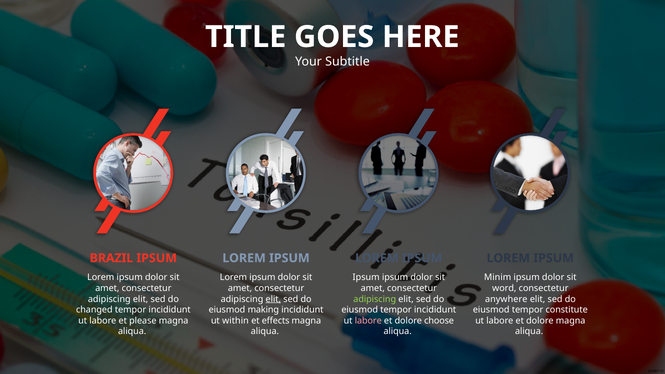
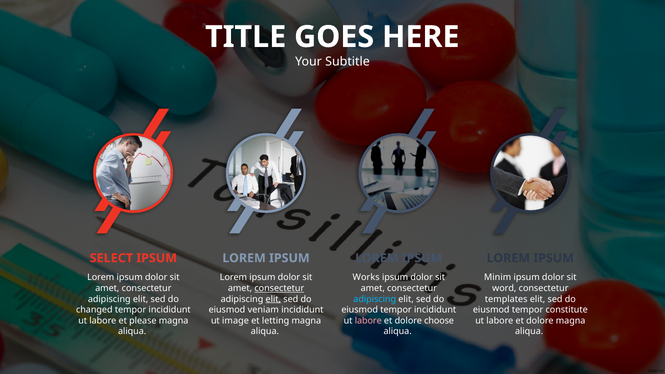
BRAZIL: BRAZIL -> SELECT
Ipsum at (366, 277): Ipsum -> Works
consectetur at (279, 288) underline: none -> present
adipiscing at (375, 299) colour: light green -> light blue
anywhere: anywhere -> templates
making: making -> veniam
within: within -> image
effects: effects -> letting
